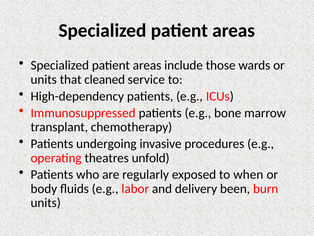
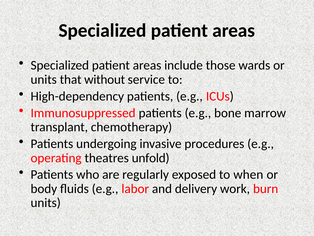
cleaned: cleaned -> without
been: been -> work
